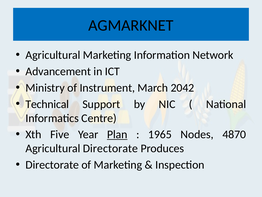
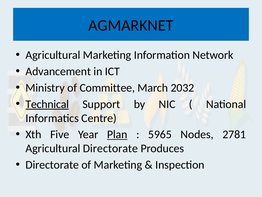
Instrument: Instrument -> Committee
2042: 2042 -> 2032
Technical underline: none -> present
1965: 1965 -> 5965
4870: 4870 -> 2781
